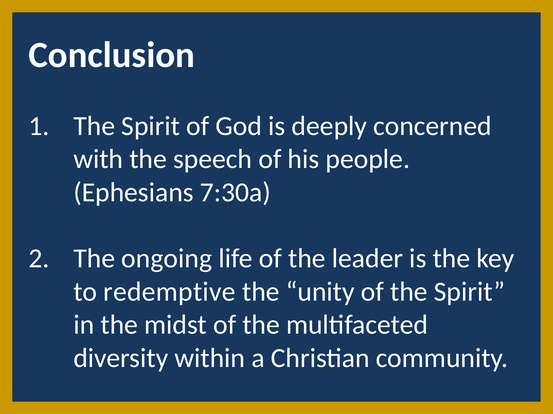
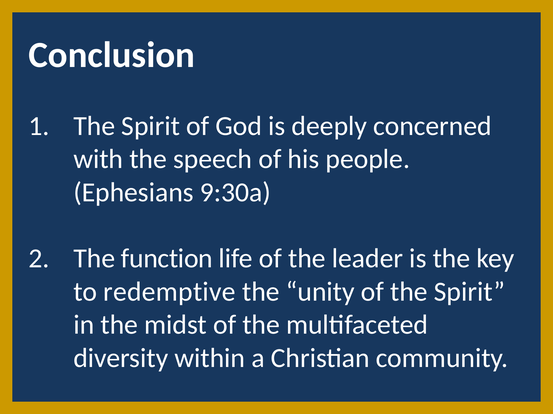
7:30a: 7:30a -> 9:30a
ongoing: ongoing -> function
